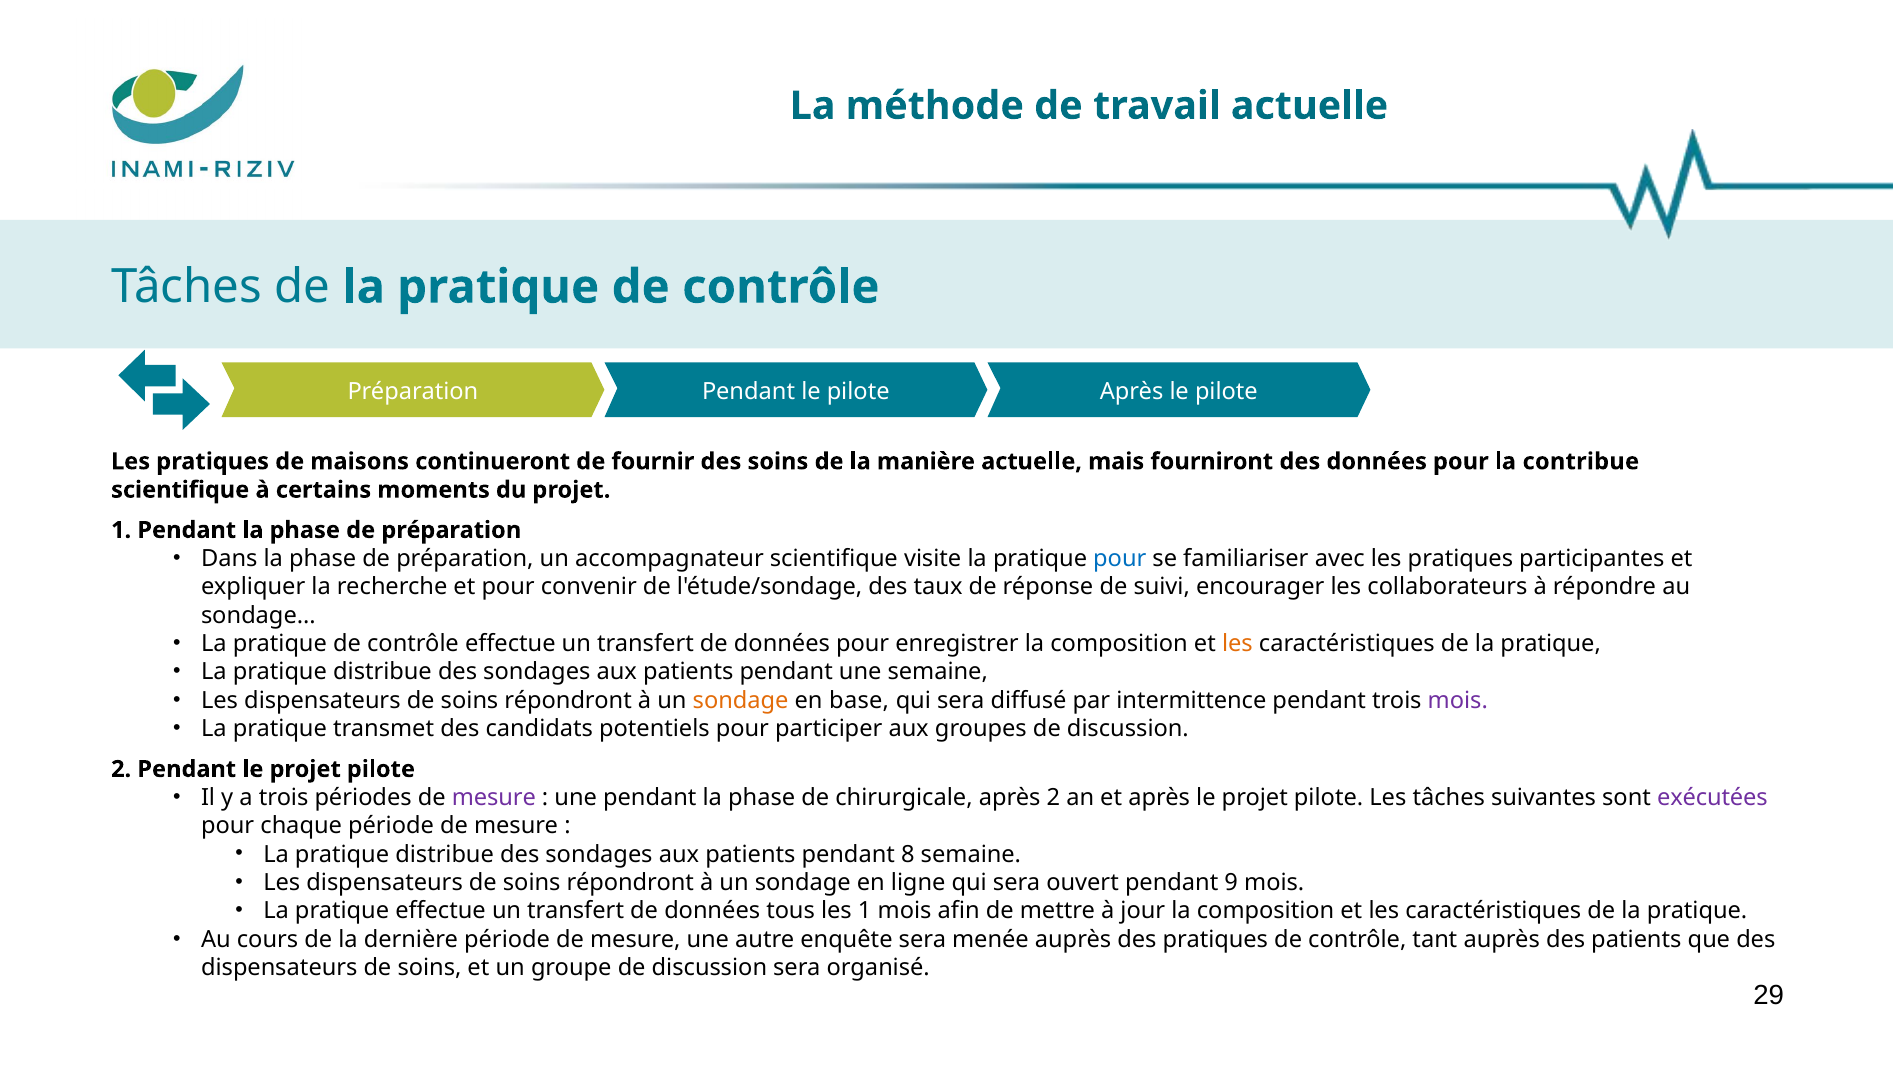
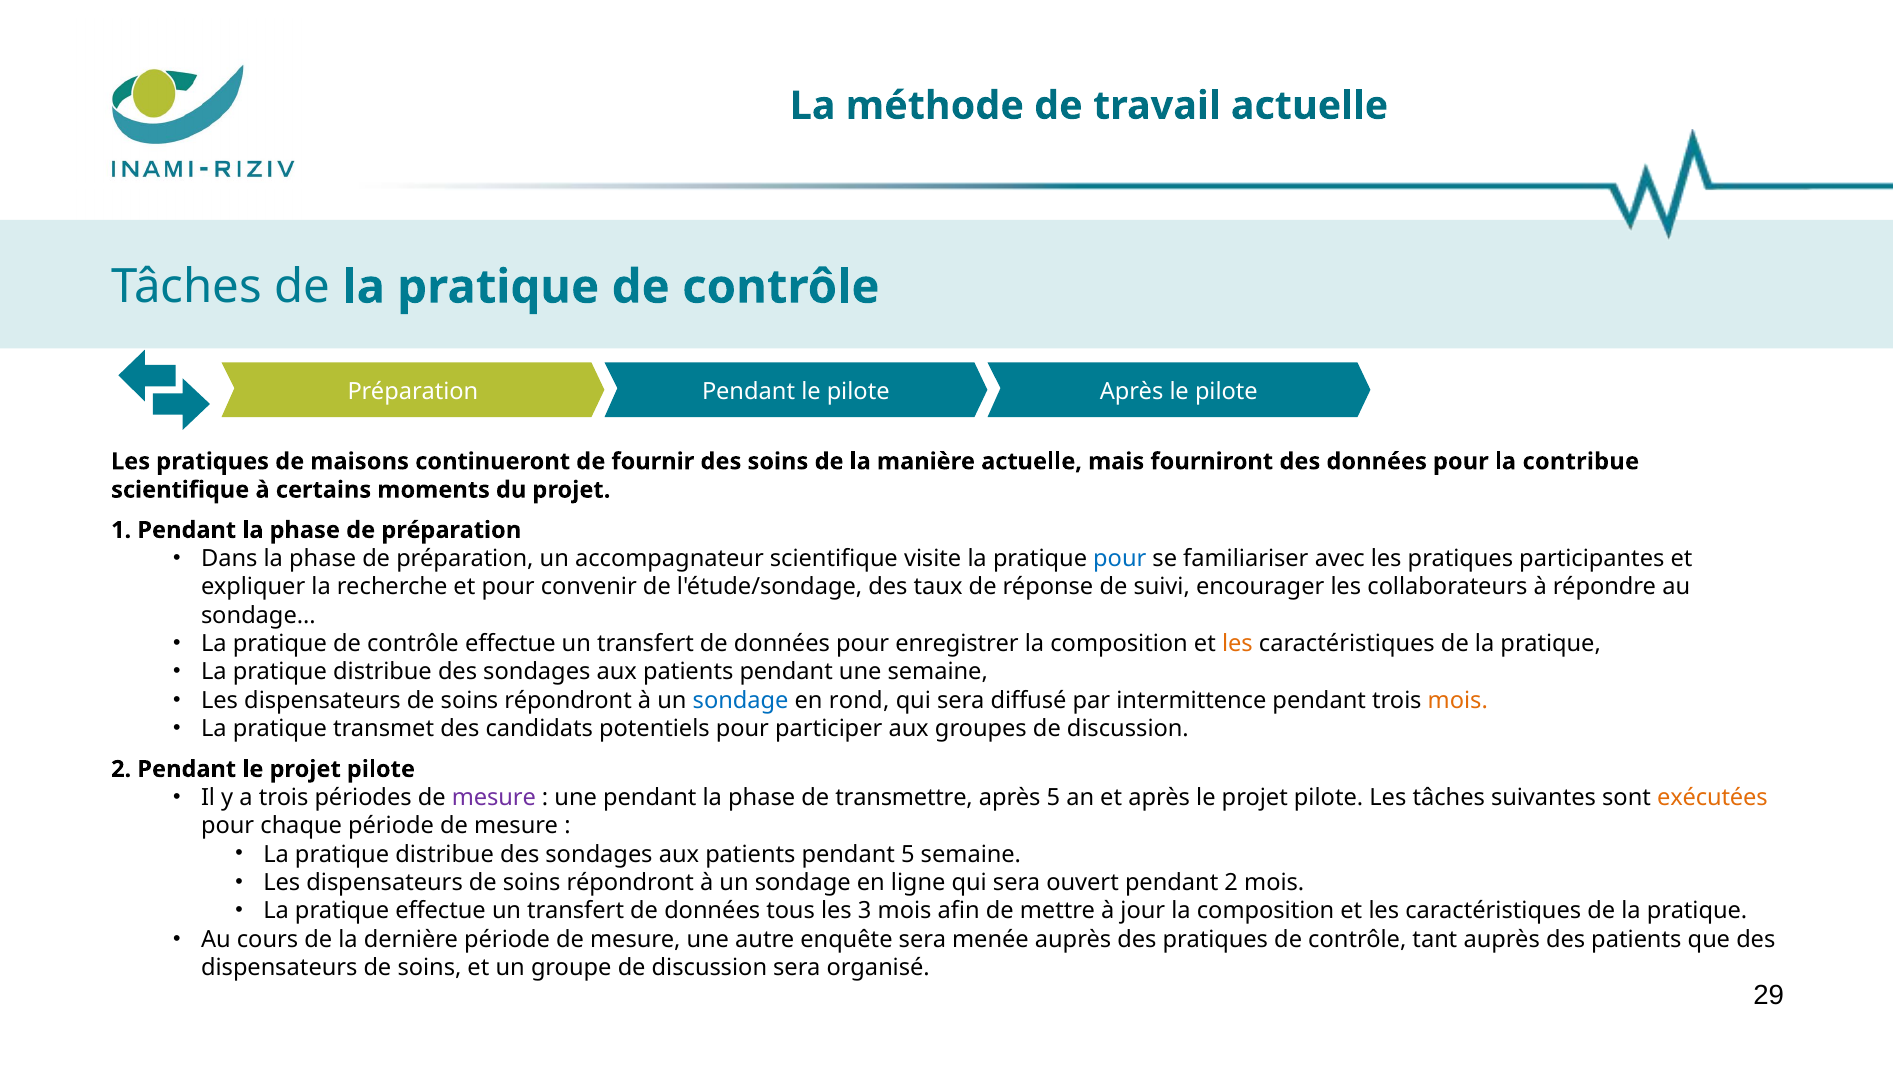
sondage at (741, 700) colour: orange -> blue
base: base -> rond
mois at (1458, 700) colour: purple -> orange
chirurgicale: chirurgicale -> transmettre
après 2: 2 -> 5
exécutées colour: purple -> orange
pendant 8: 8 -> 5
pendant 9: 9 -> 2
les 1: 1 -> 3
